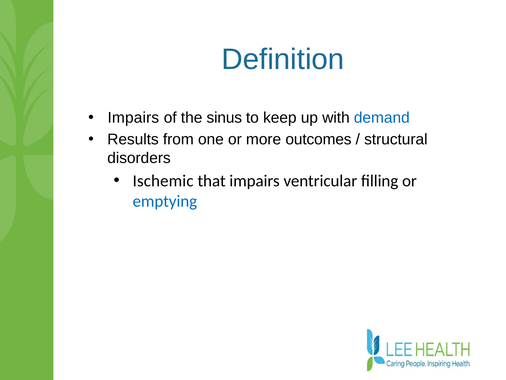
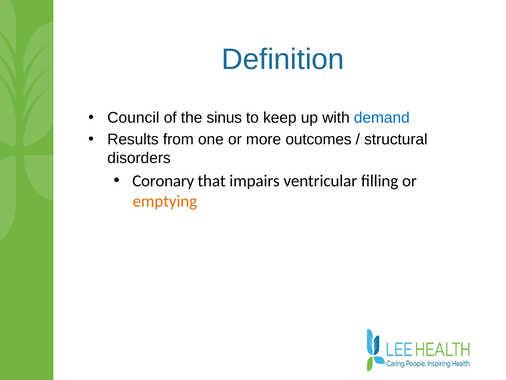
Impairs at (133, 118): Impairs -> Council
Ischemic: Ischemic -> Coronary
emptying colour: blue -> orange
